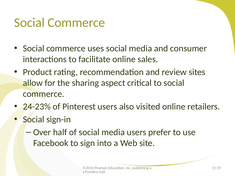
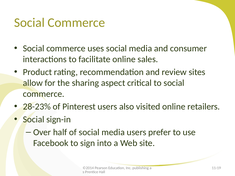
24-23%: 24-23% -> 28-23%
